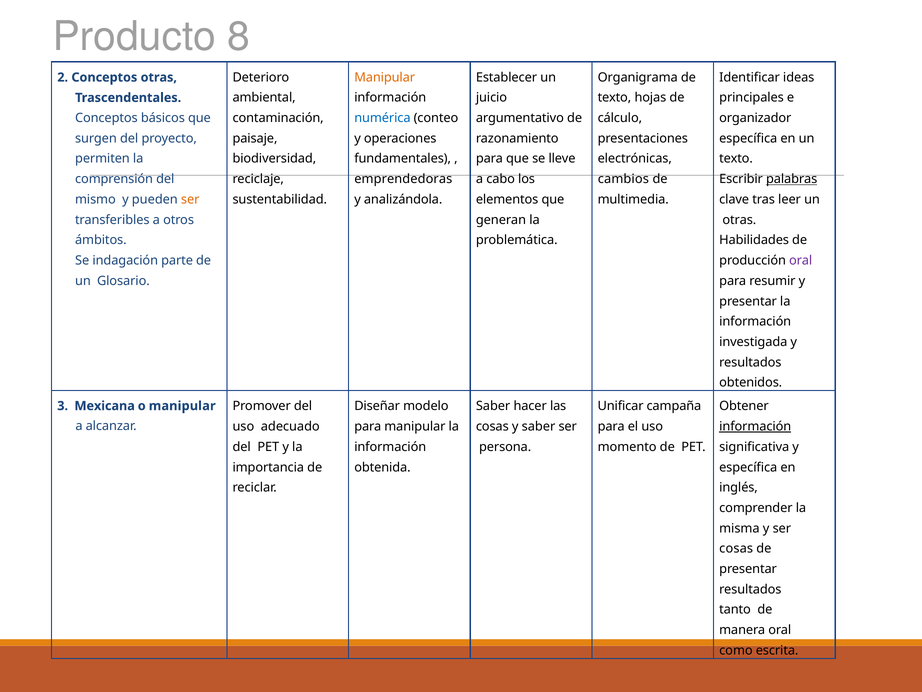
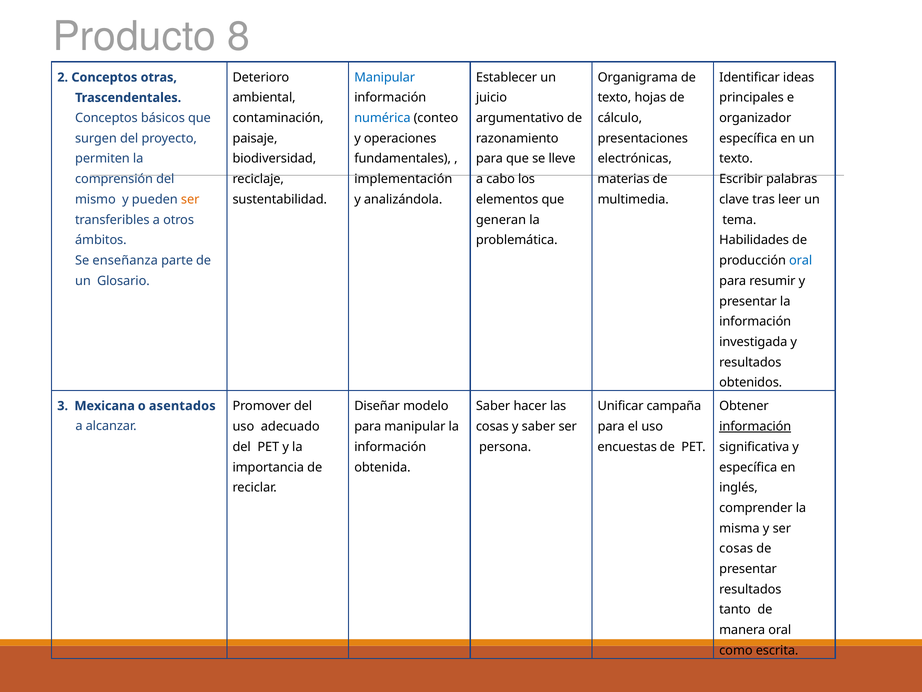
Manipular at (385, 77) colour: orange -> blue
emprendedoras: emprendedoras -> implementación
cambios: cambios -> materias
palabras underline: present -> none
otras at (739, 220): otras -> tema
indagación: indagación -> enseñanza
oral at (801, 260) colour: purple -> blue
o manipular: manipular -> asentados
momento: momento -> encuestas
